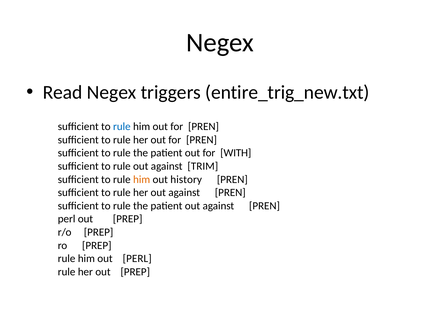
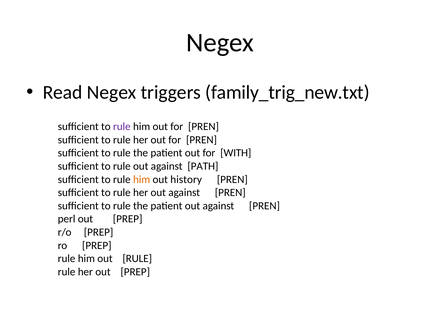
entire_trig_new.txt: entire_trig_new.txt -> family_trig_new.txt
rule at (122, 127) colour: blue -> purple
TRIM: TRIM -> PATH
out PERL: PERL -> RULE
